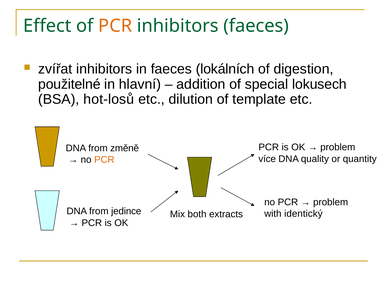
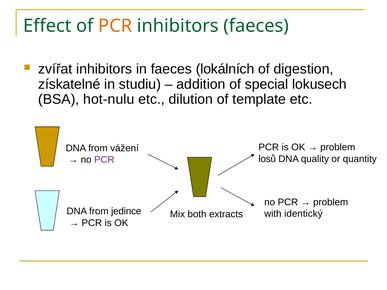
použitelné: použitelné -> získatelné
hlavní: hlavní -> studiu
hot-losů: hot-losů -> hot-nulu
změně: změně -> vážení
více: více -> losů
PCR at (104, 160) colour: orange -> purple
